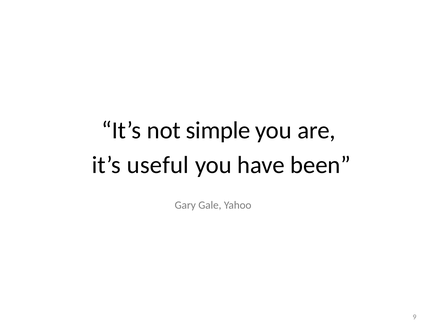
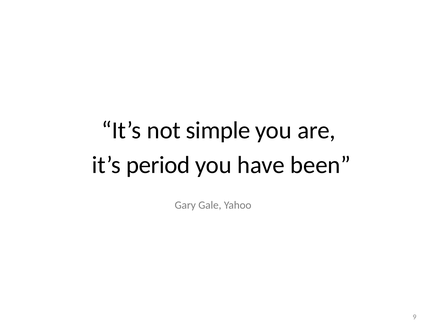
useful: useful -> period
